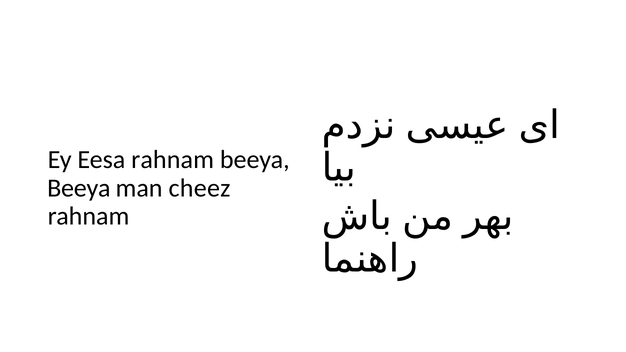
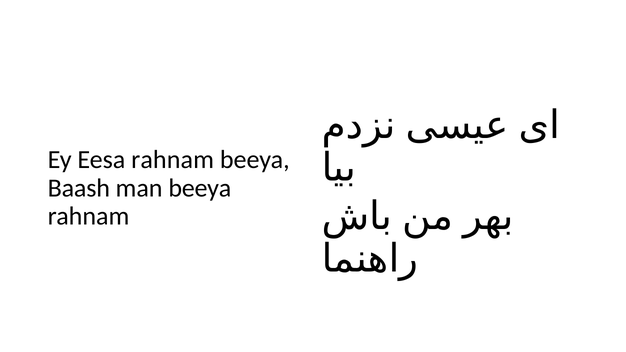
Beeya at (79, 188): Beeya -> Baash
man cheez: cheez -> beeya
